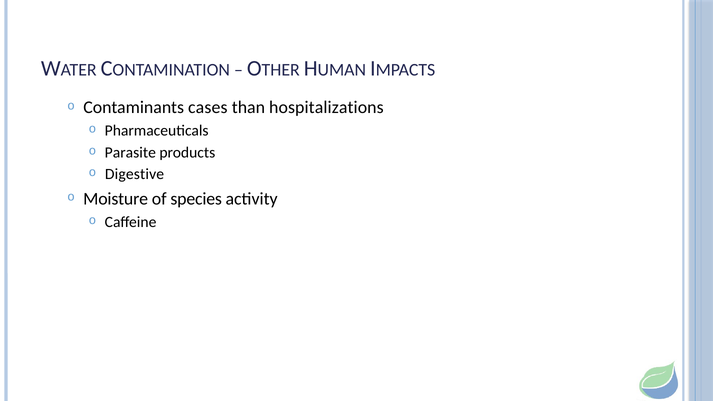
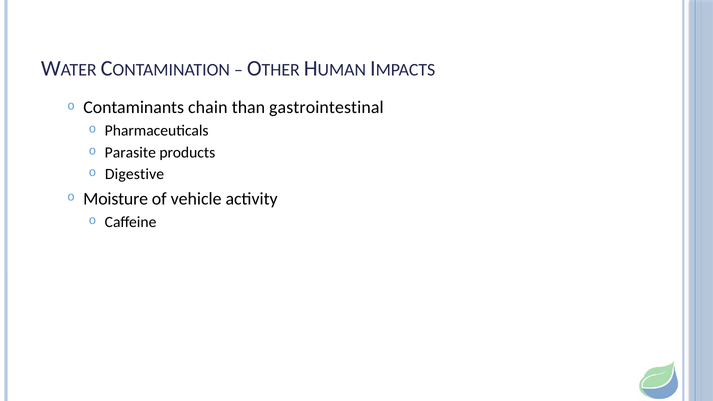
cases: cases -> chain
hospitalizations: hospitalizations -> gastrointestinal
species: species -> vehicle
